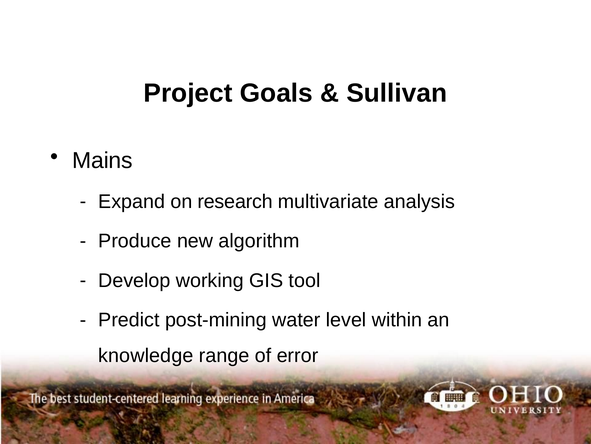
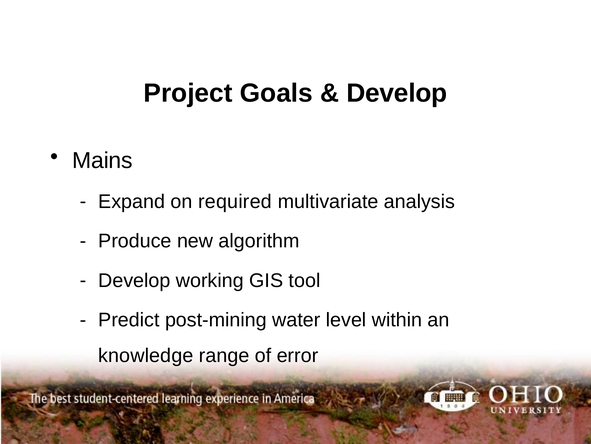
Sullivan at (397, 93): Sullivan -> Develop
research: research -> required
